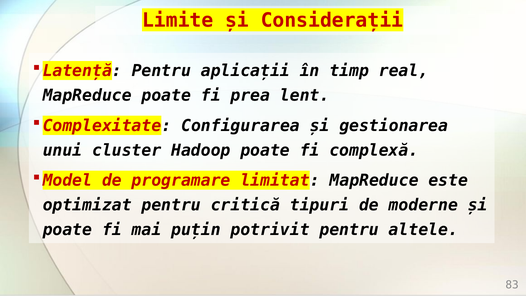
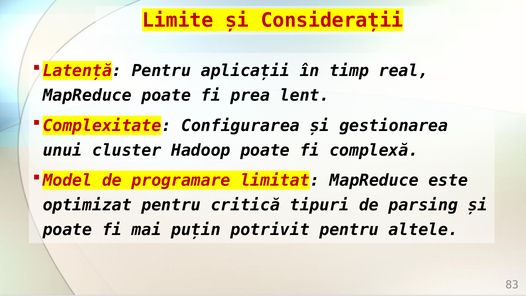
moderne: moderne -> parsing
